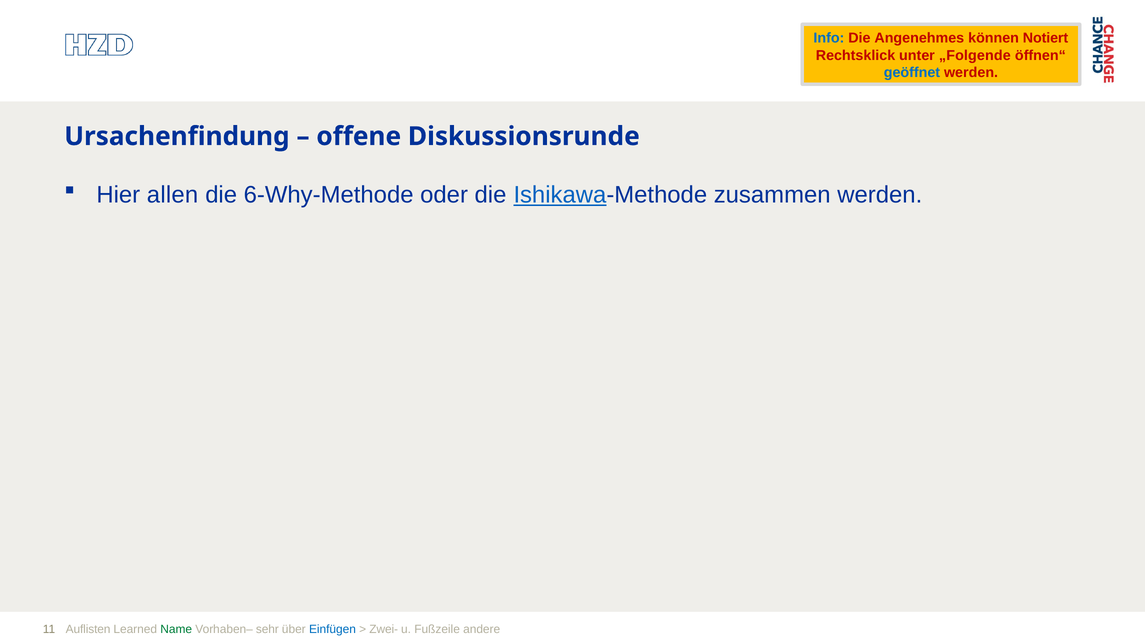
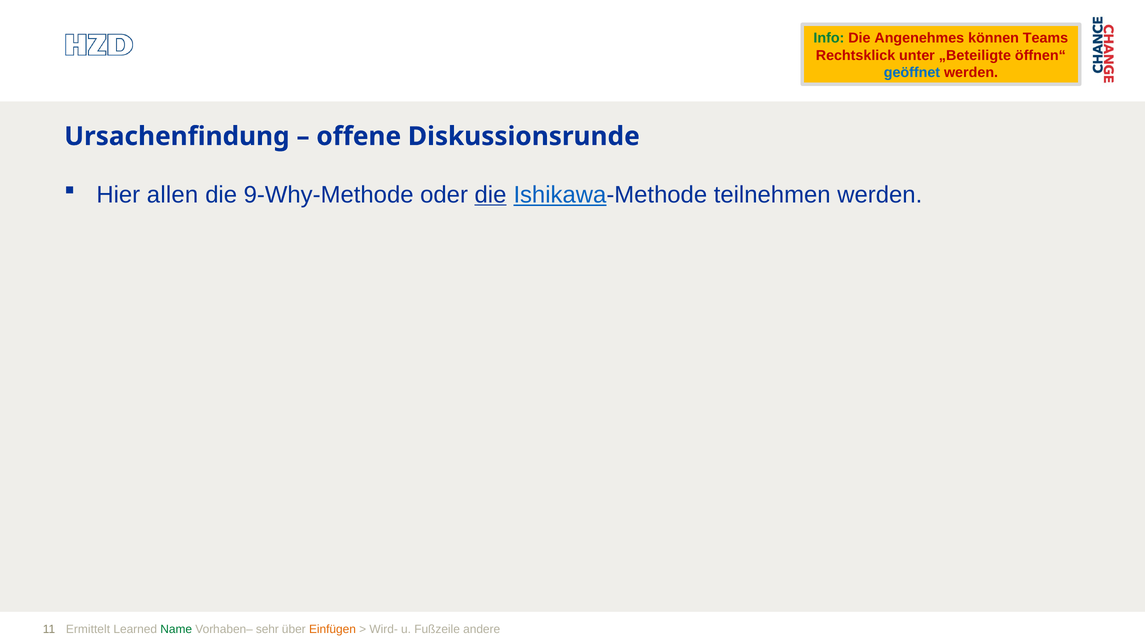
Info colour: blue -> green
Notiert: Notiert -> Teams
„Folgende: „Folgende -> „Beteiligte
6-Why-Methode: 6-Why-Methode -> 9-Why-Methode
die at (491, 195) underline: none -> present
zusammen: zusammen -> teilnehmen
Auflisten: Auflisten -> Ermittelt
Einfügen colour: blue -> orange
Zwei-: Zwei- -> Wird-
